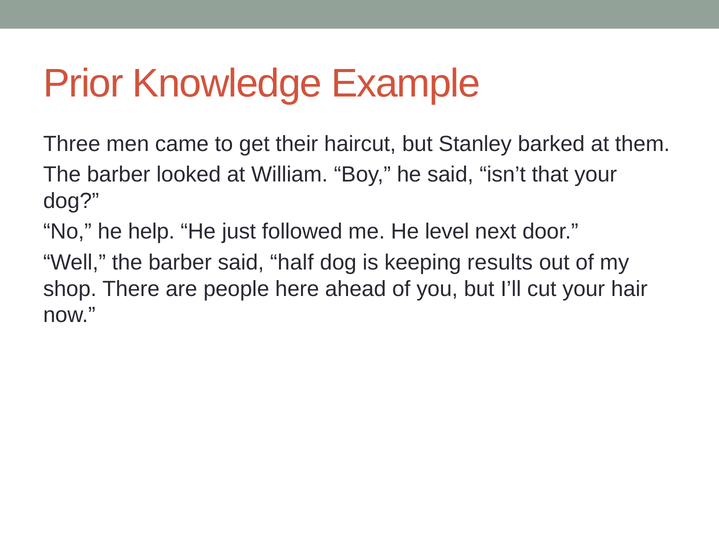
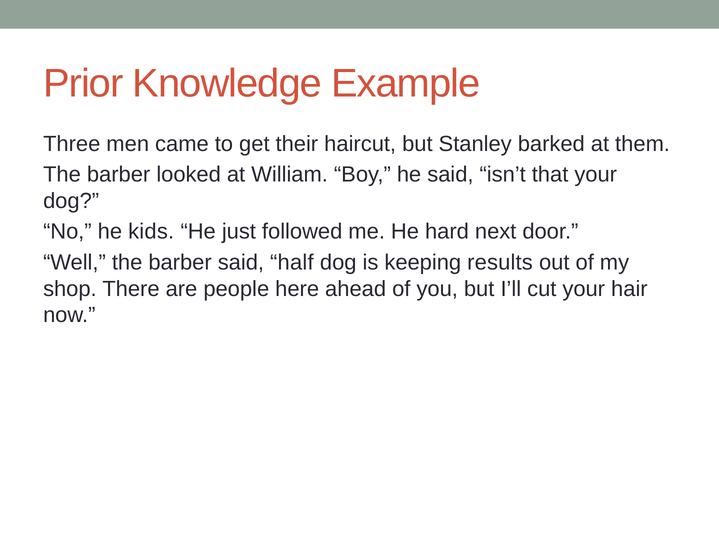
help: help -> kids
level: level -> hard
